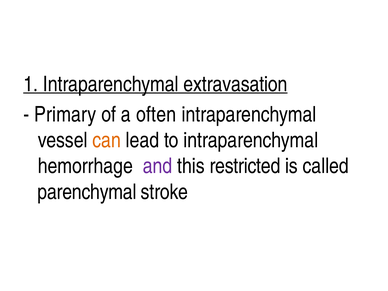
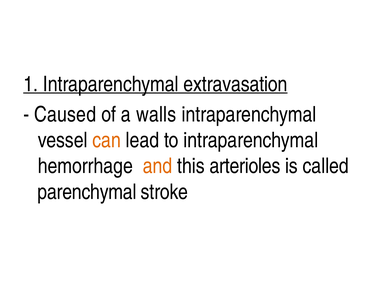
Primary: Primary -> Caused
often: often -> walls
and colour: purple -> orange
restricted: restricted -> arterioles
